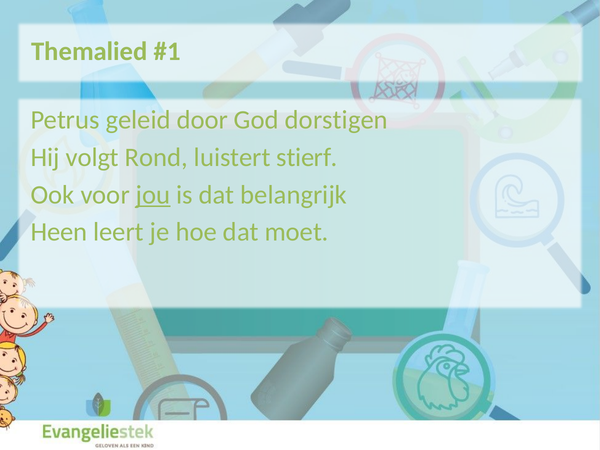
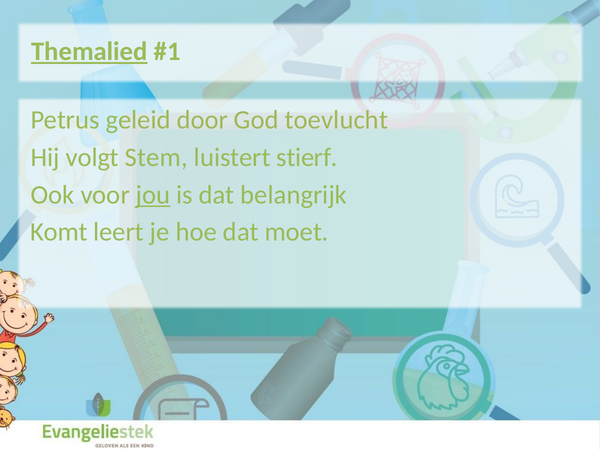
Themalied underline: none -> present
dorstigen: dorstigen -> toevlucht
Rond: Rond -> Stem
Heen: Heen -> Komt
